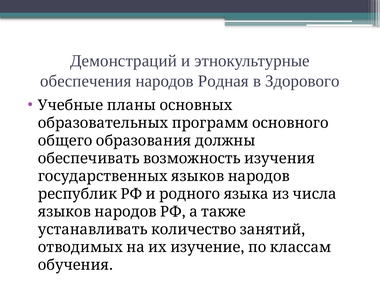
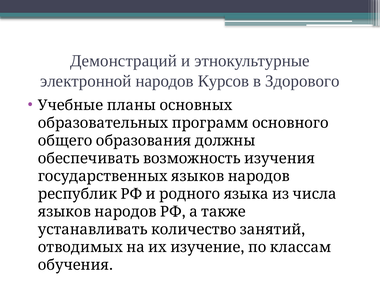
обеспечения: обеспечения -> электронной
Родная: Родная -> Курсов
